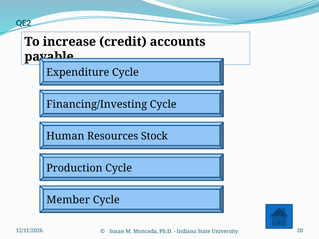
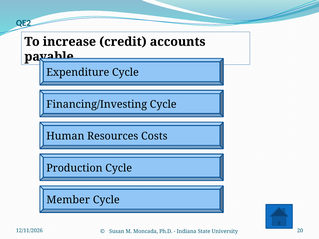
Stock: Stock -> Costs
